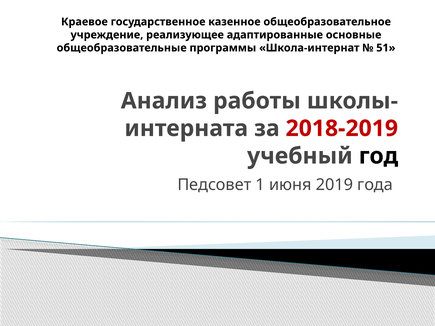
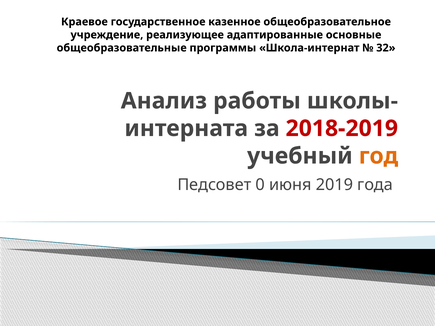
51: 51 -> 32
год colour: black -> orange
1: 1 -> 0
